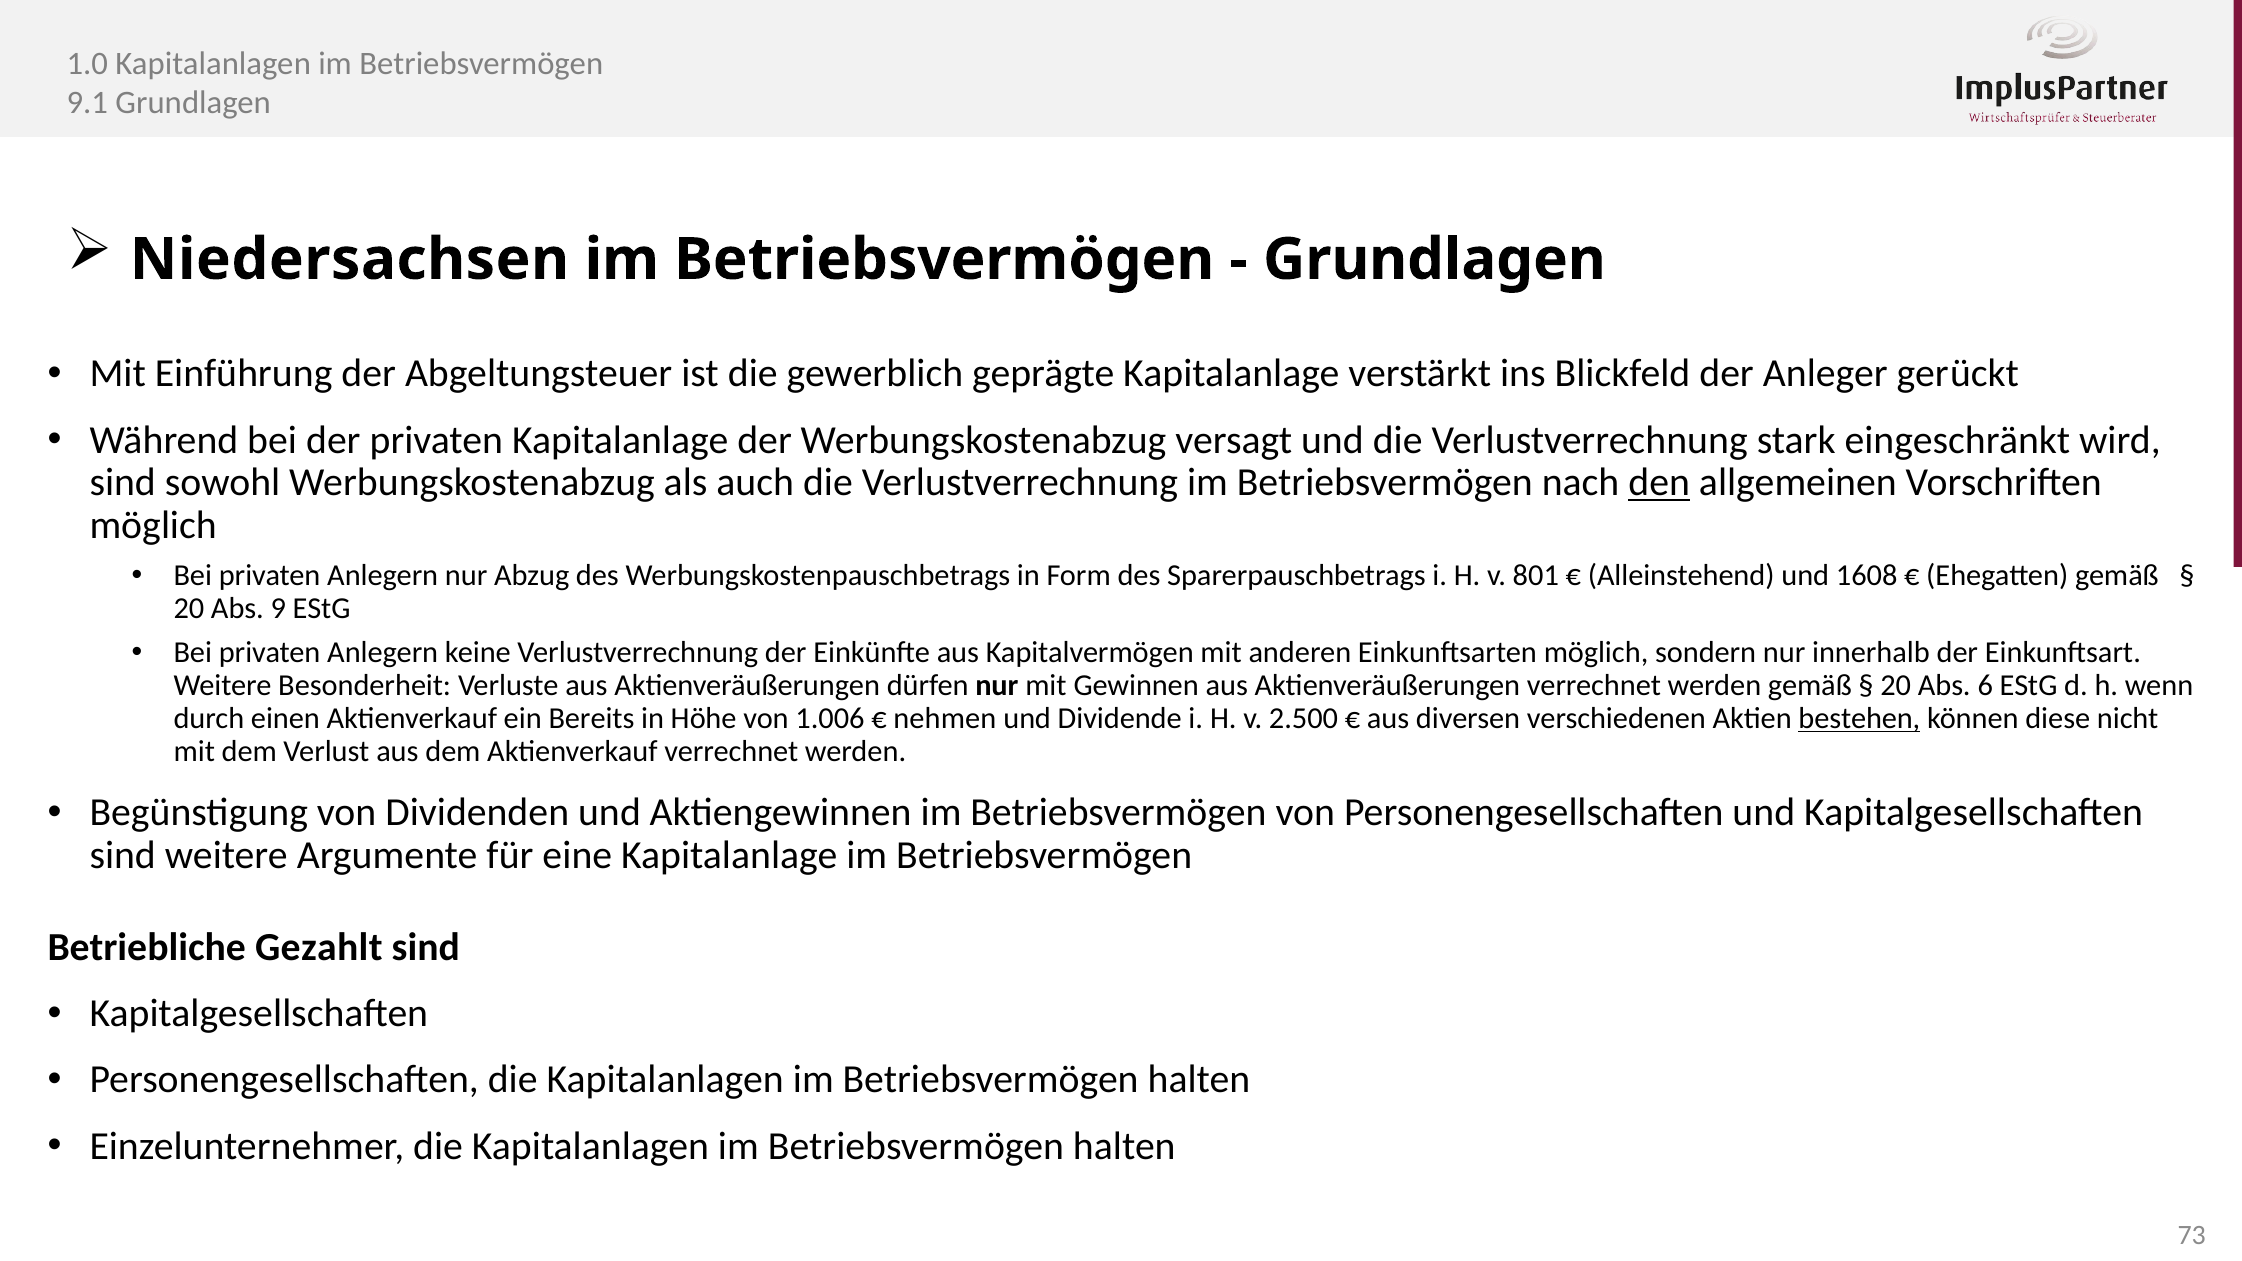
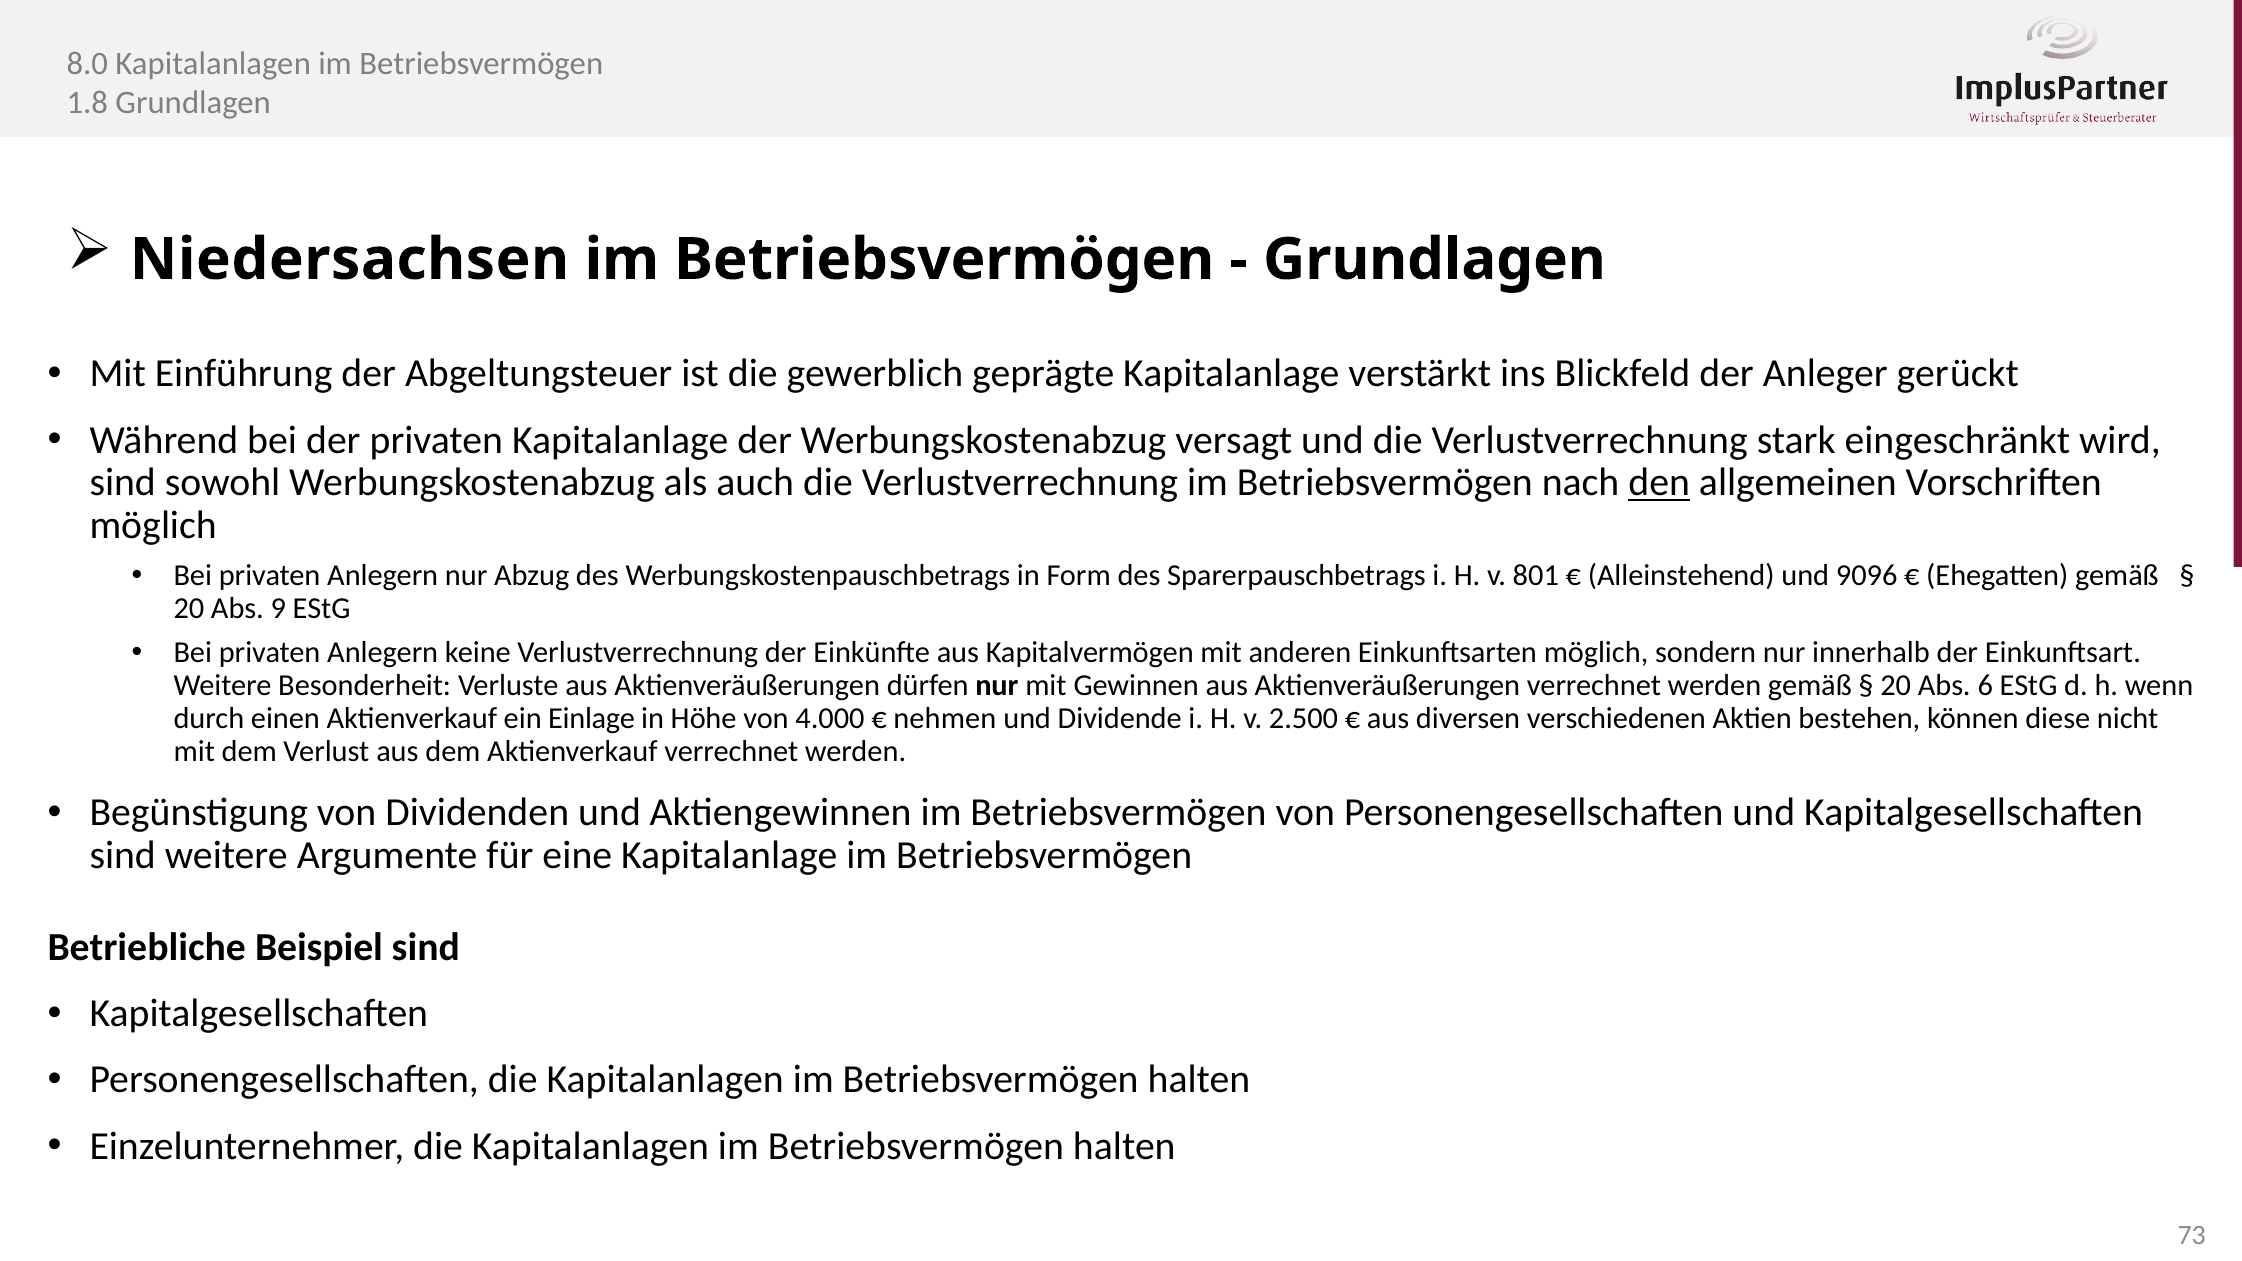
1.0: 1.0 -> 8.0
9.1: 9.1 -> 1.8
1608: 1608 -> 9096
Bereits: Bereits -> Einlage
1.006: 1.006 -> 4.000
bestehen underline: present -> none
Gezahlt: Gezahlt -> Beispiel
